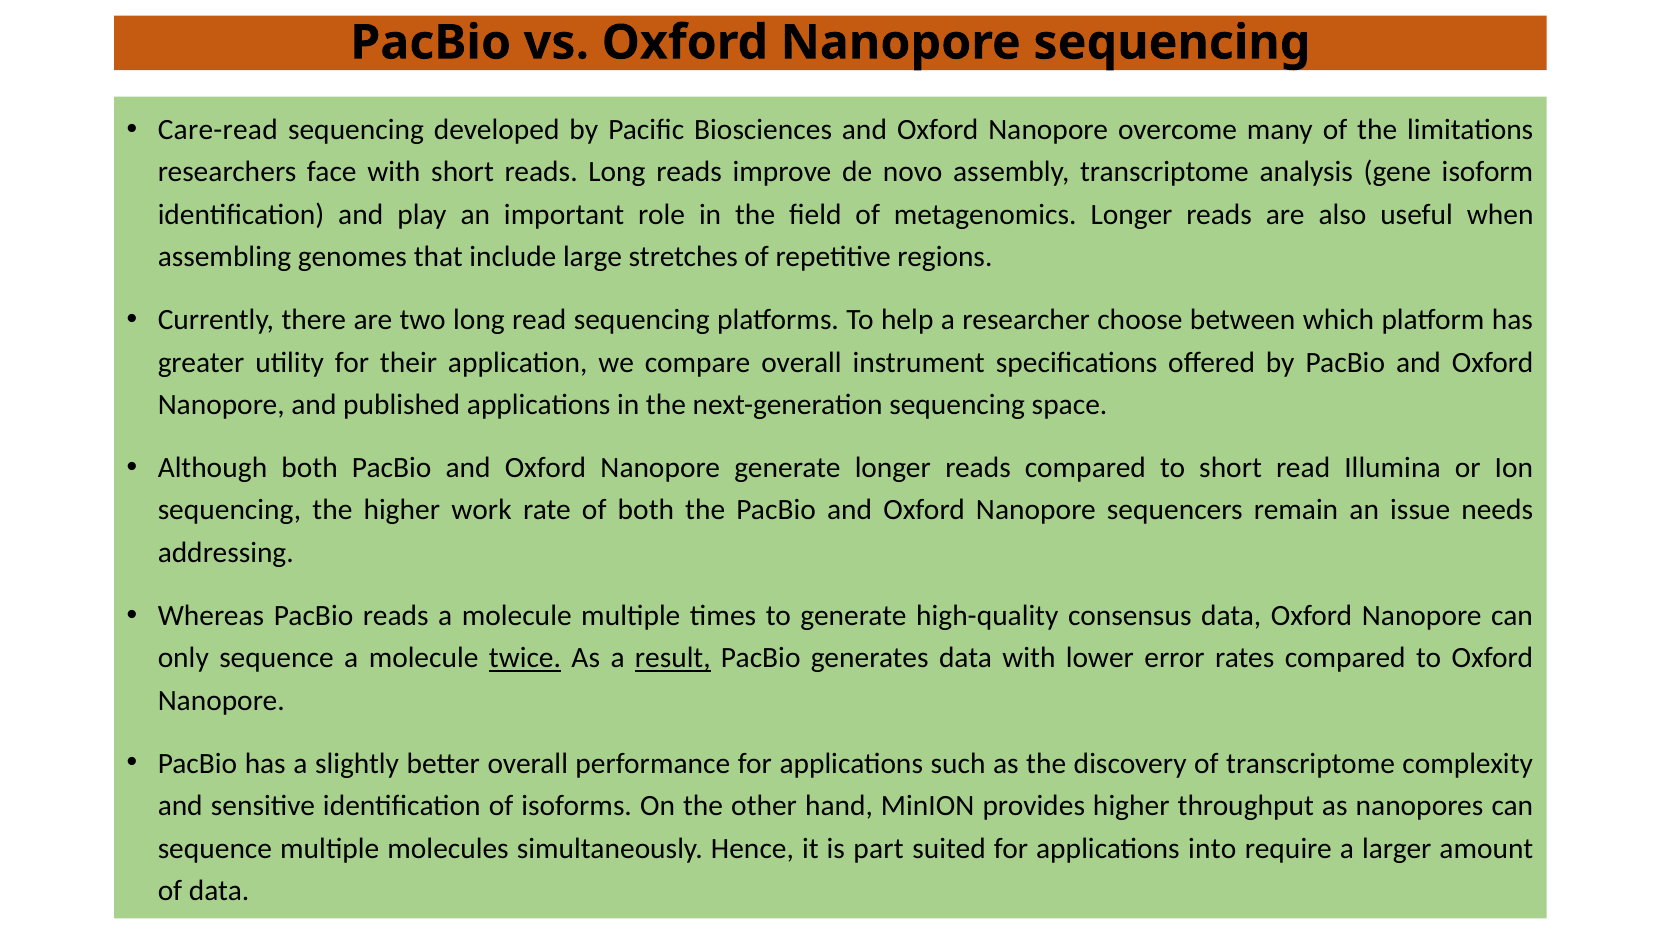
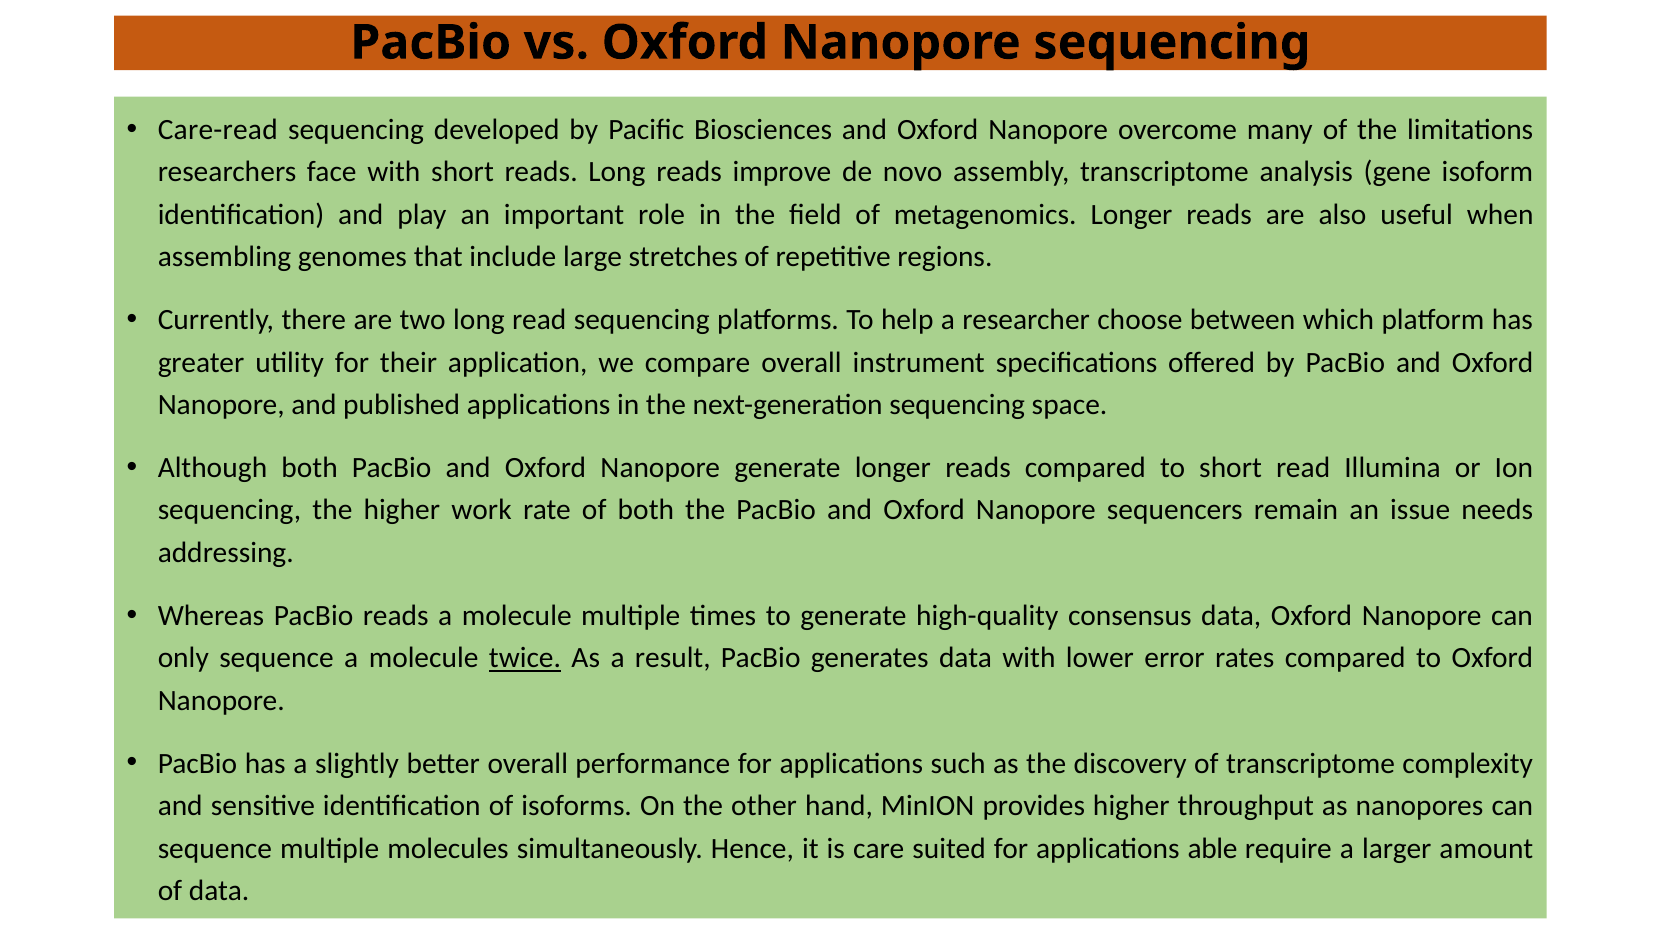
result underline: present -> none
part: part -> care
into: into -> able
